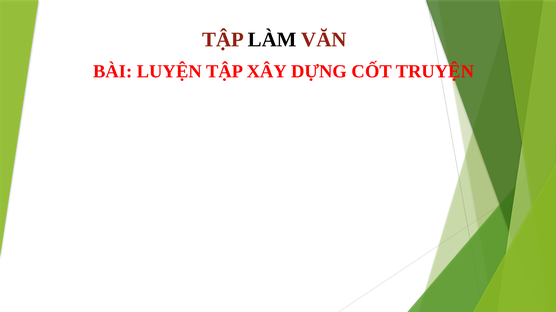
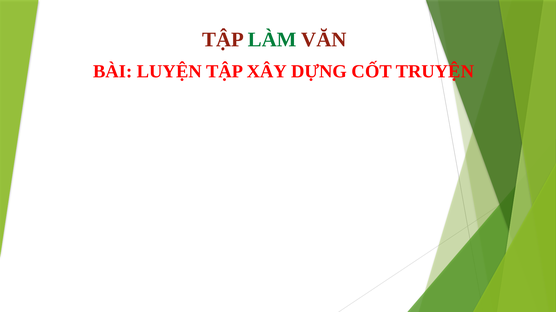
LÀM colour: black -> green
